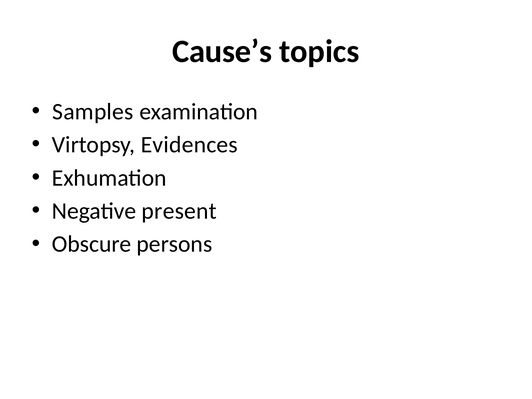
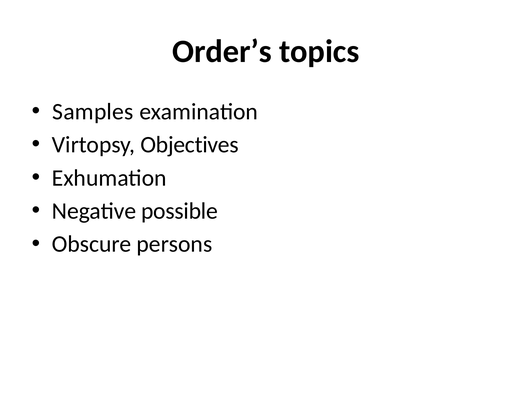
Cause’s: Cause’s -> Order’s
Evidences: Evidences -> Objectives
present: present -> possible
